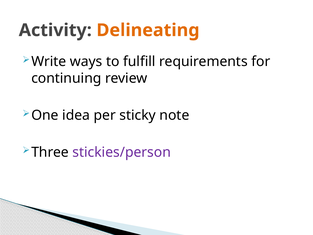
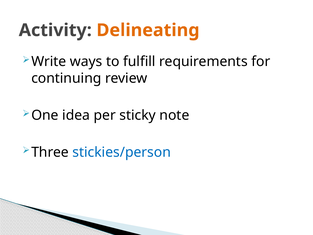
stickies/person colour: purple -> blue
